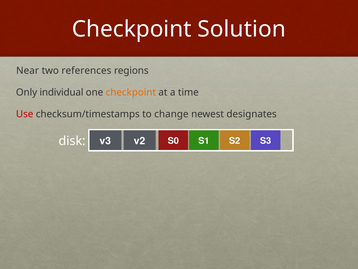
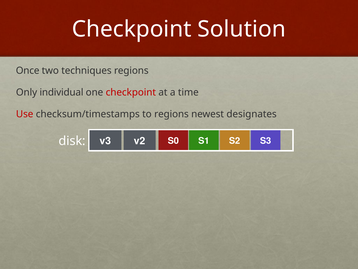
Near: Near -> Once
references: references -> techniques
checkpoint at (131, 92) colour: orange -> red
to change: change -> regions
